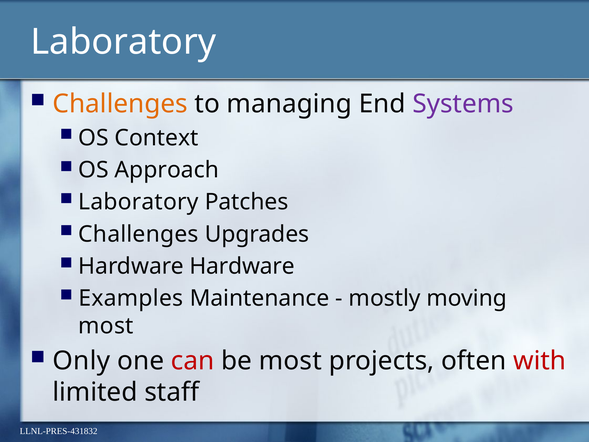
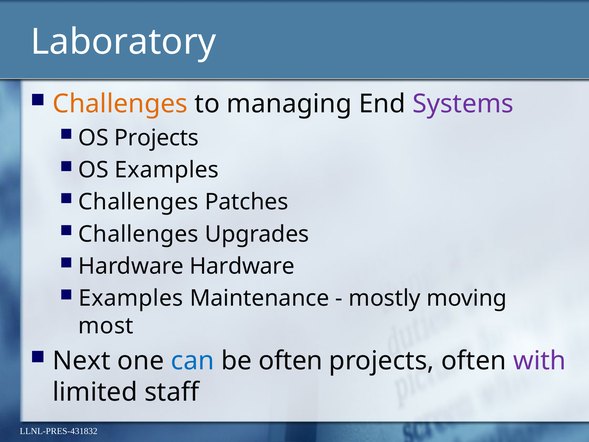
OS Context: Context -> Projects
OS Approach: Approach -> Examples
Laboratory at (138, 202): Laboratory -> Challenges
Only: Only -> Next
can colour: red -> blue
be most: most -> often
with colour: red -> purple
